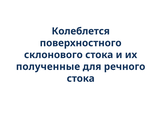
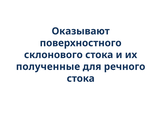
Колеблется: Колеблется -> Оказывают
